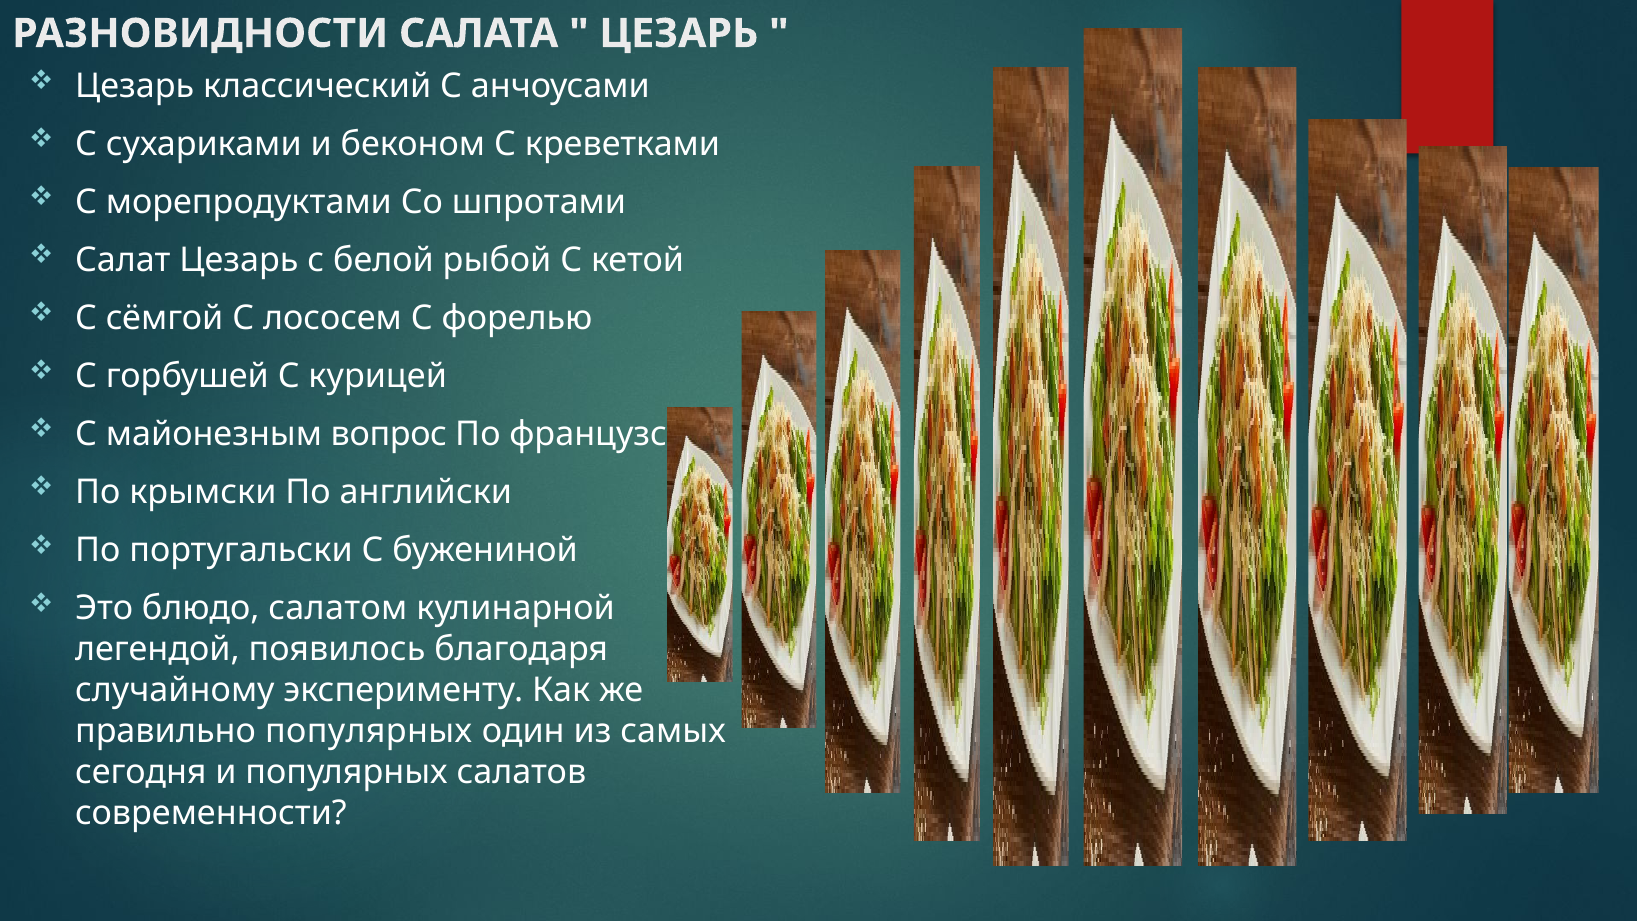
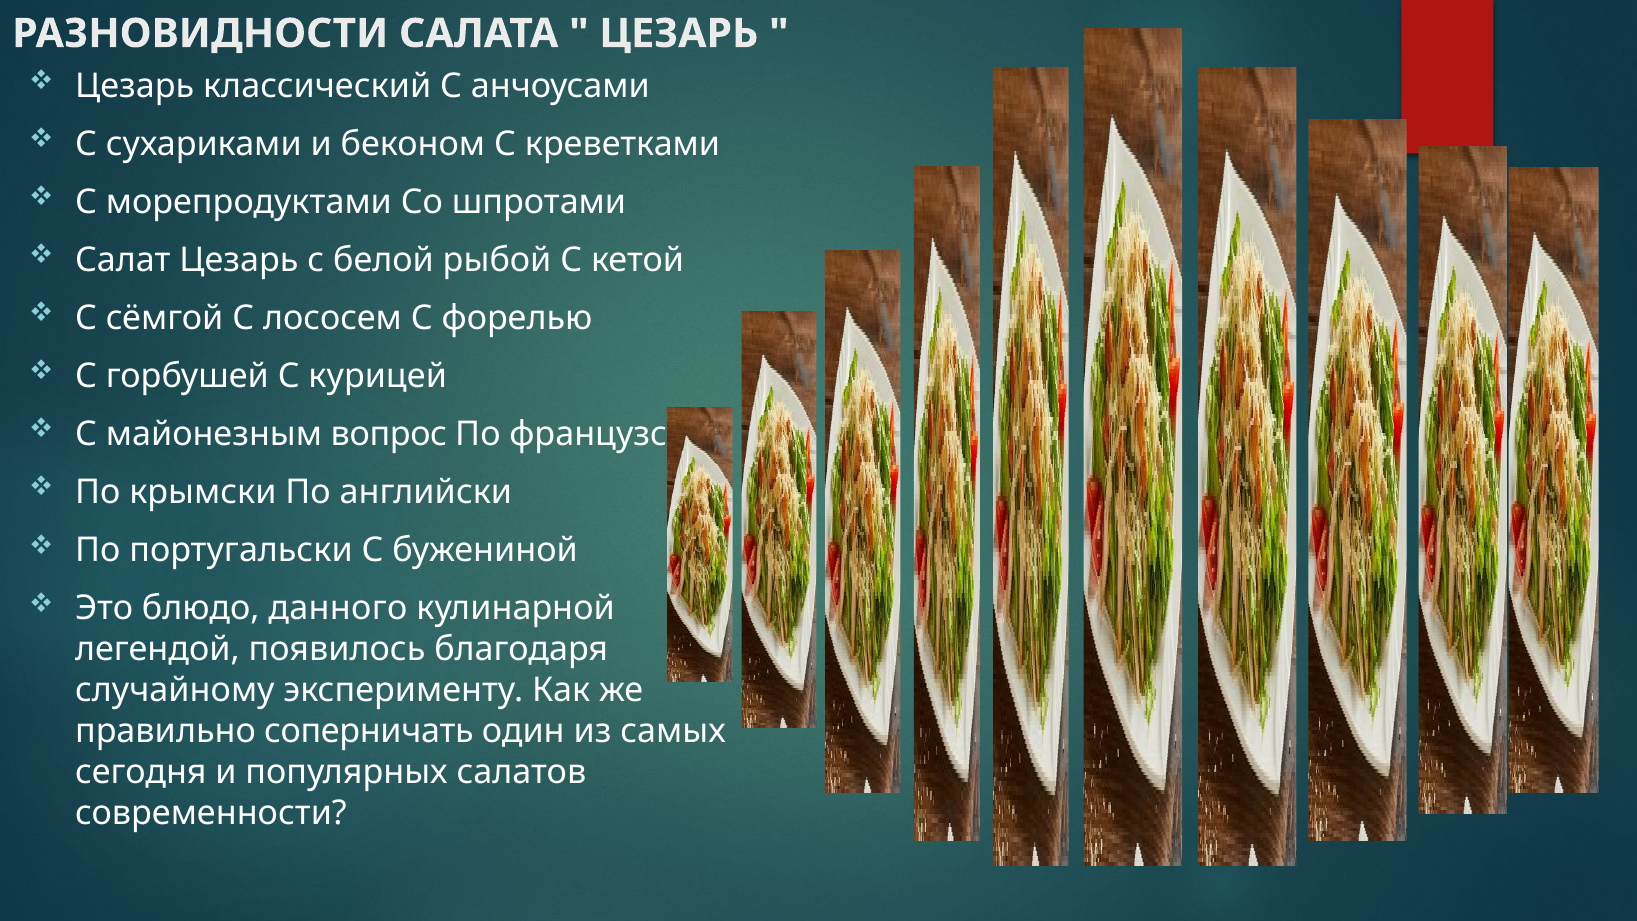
салатом: салатом -> данного
правильно популярных: популярных -> соперничать
